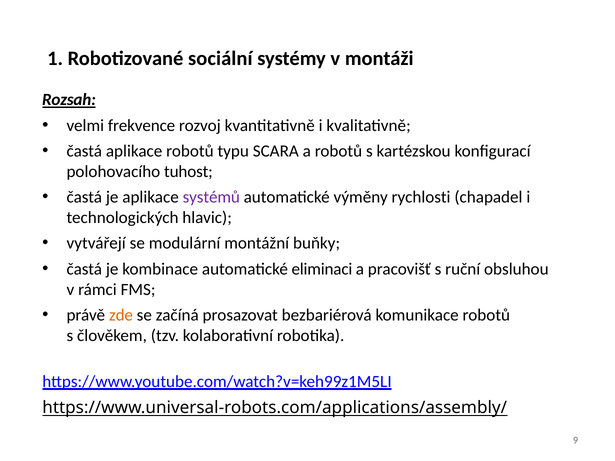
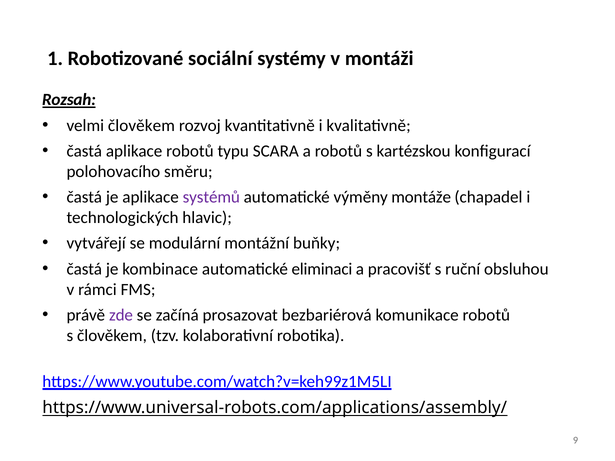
velmi frekvence: frekvence -> člověkem
tuhost: tuhost -> směru
rychlosti: rychlosti -> montáže
zde colour: orange -> purple
